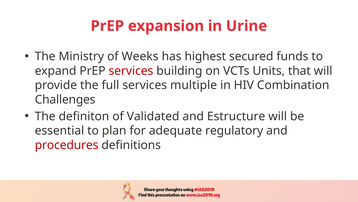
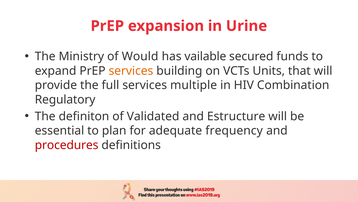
Weeks: Weeks -> Would
highest: highest -> vailable
services at (131, 71) colour: red -> orange
Challenges: Challenges -> Regulatory
regulatory: regulatory -> frequency
